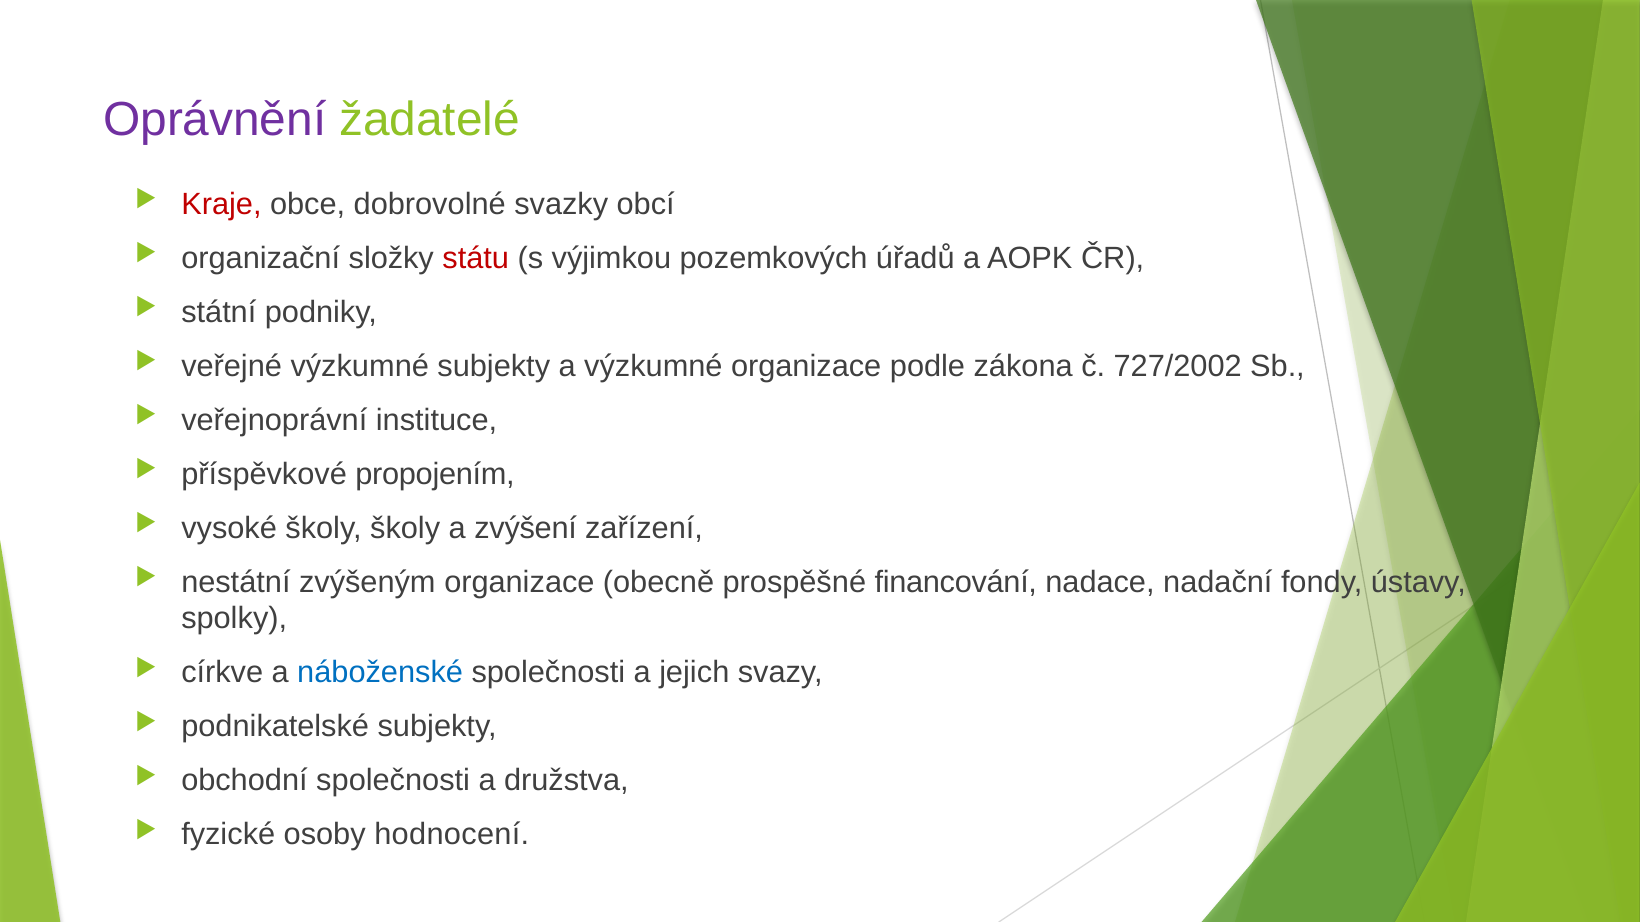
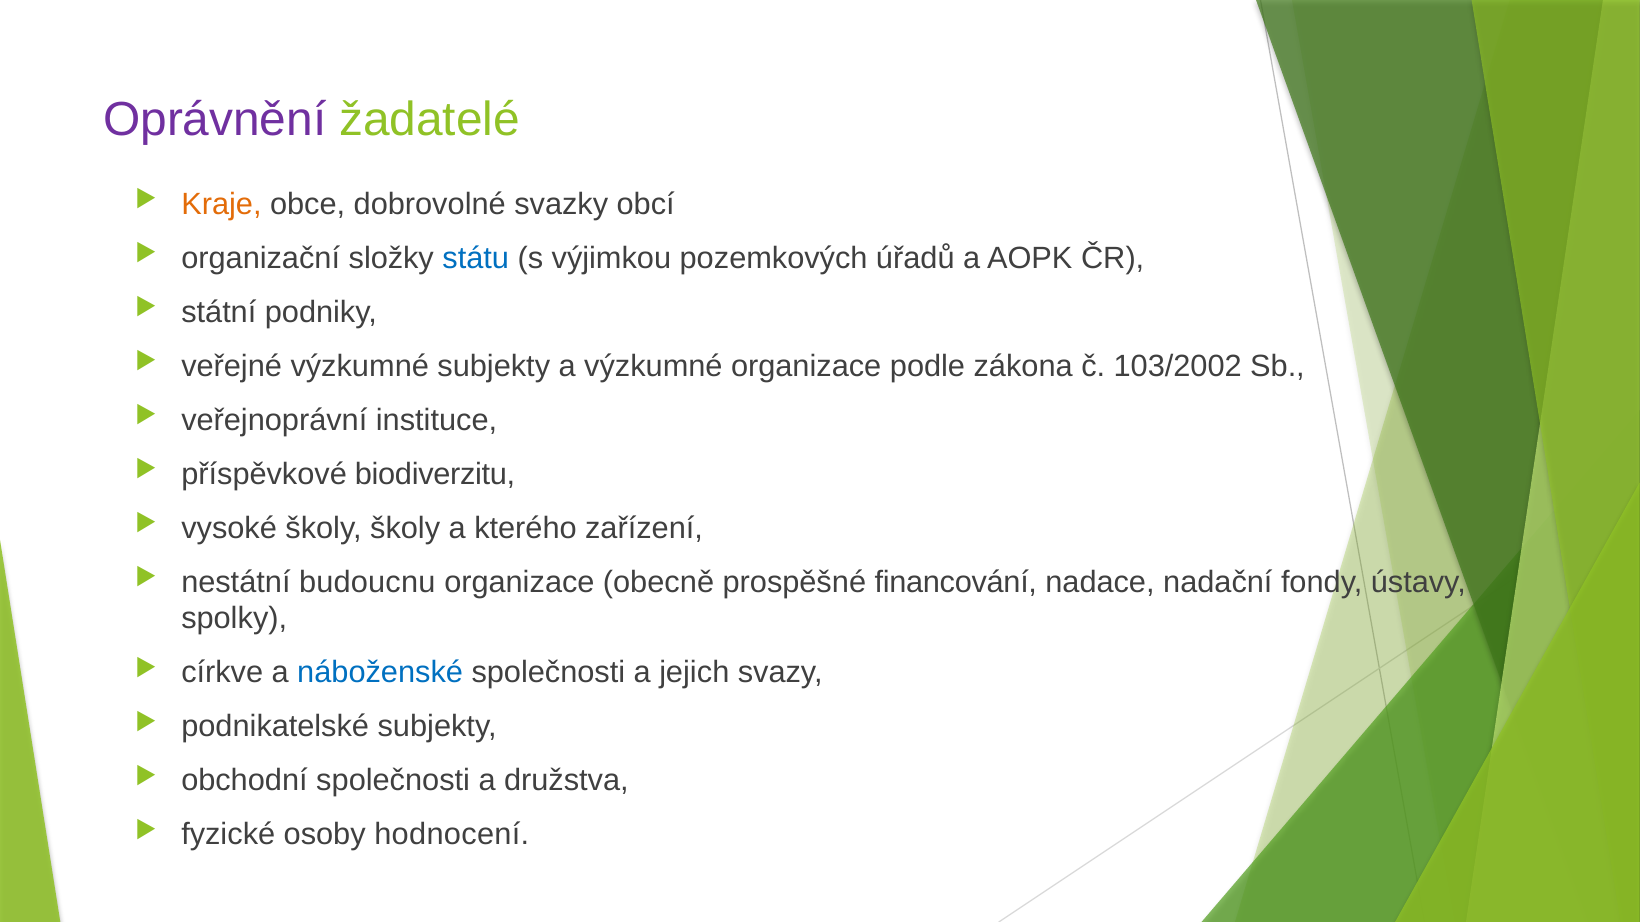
Kraje colour: red -> orange
státu colour: red -> blue
727/2002: 727/2002 -> 103/2002
propojením: propojením -> biodiverzitu
zvýšení: zvýšení -> kterého
zvýšeným: zvýšeným -> budoucnu
